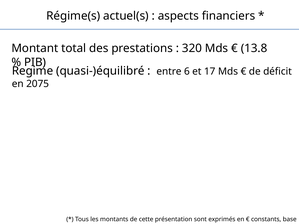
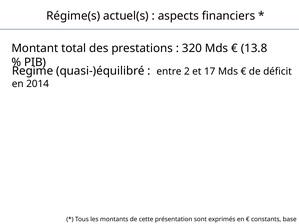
6: 6 -> 2
2075: 2075 -> 2014
